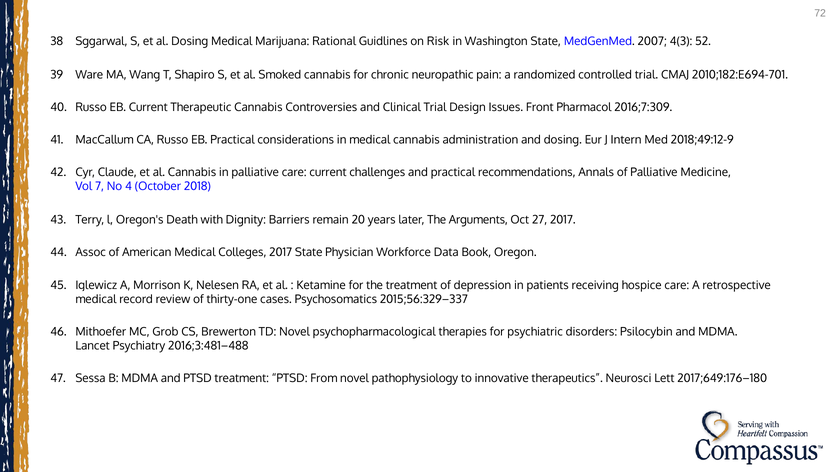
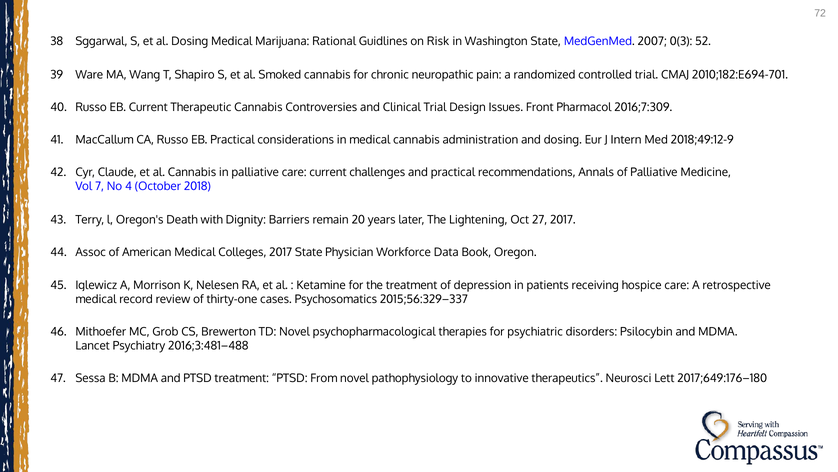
4(3: 4(3 -> 0(3
Arguments: Arguments -> Lightening
